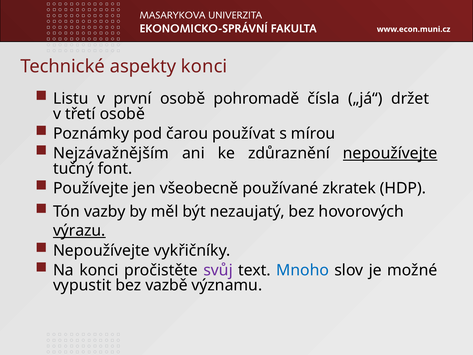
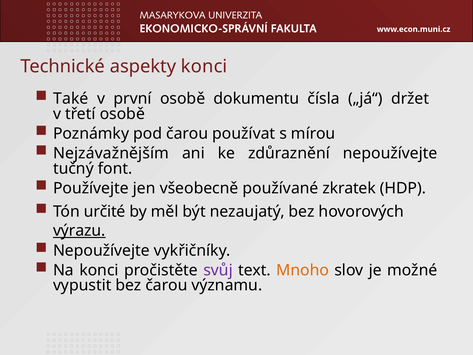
Listu: Listu -> Také
pohromadě: pohromadě -> dokumentu
nepoužívejte at (390, 153) underline: present -> none
vazby: vazby -> určité
Mnoho colour: blue -> orange
bez vazbě: vazbě -> čarou
